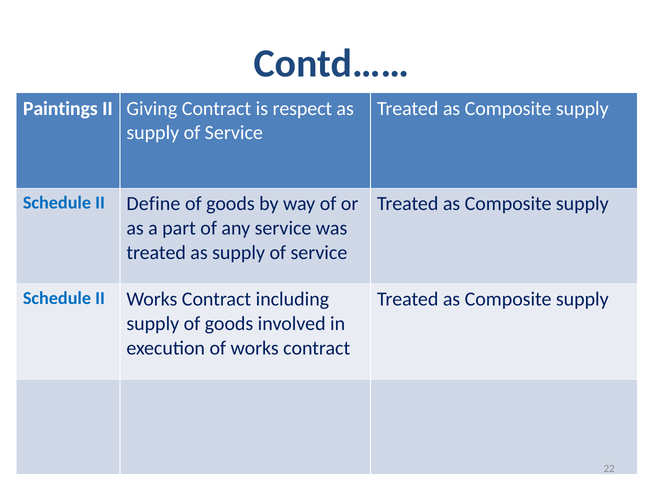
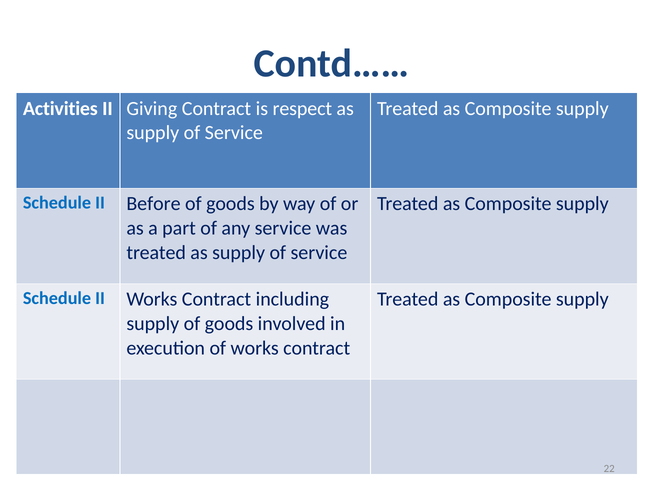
Paintings: Paintings -> Activities
Define: Define -> Before
